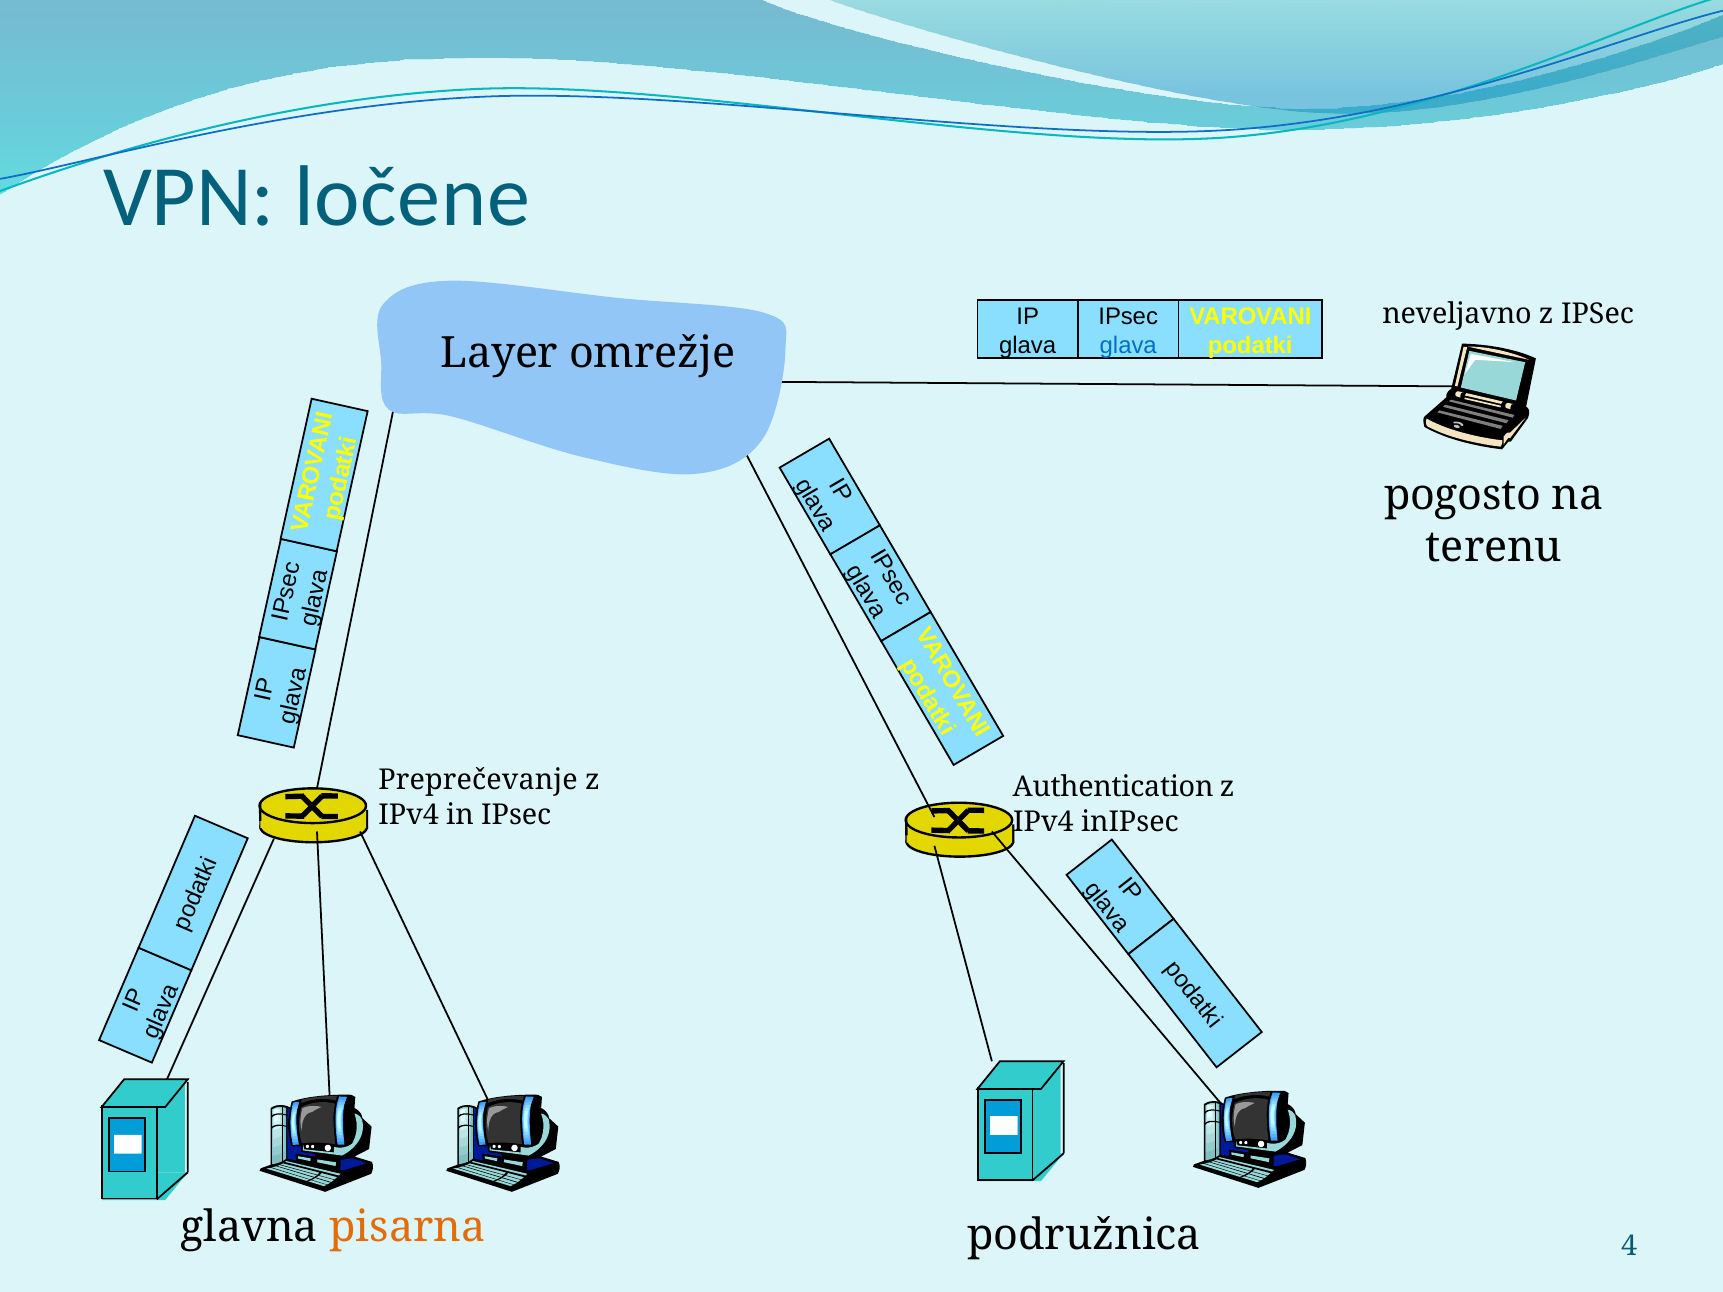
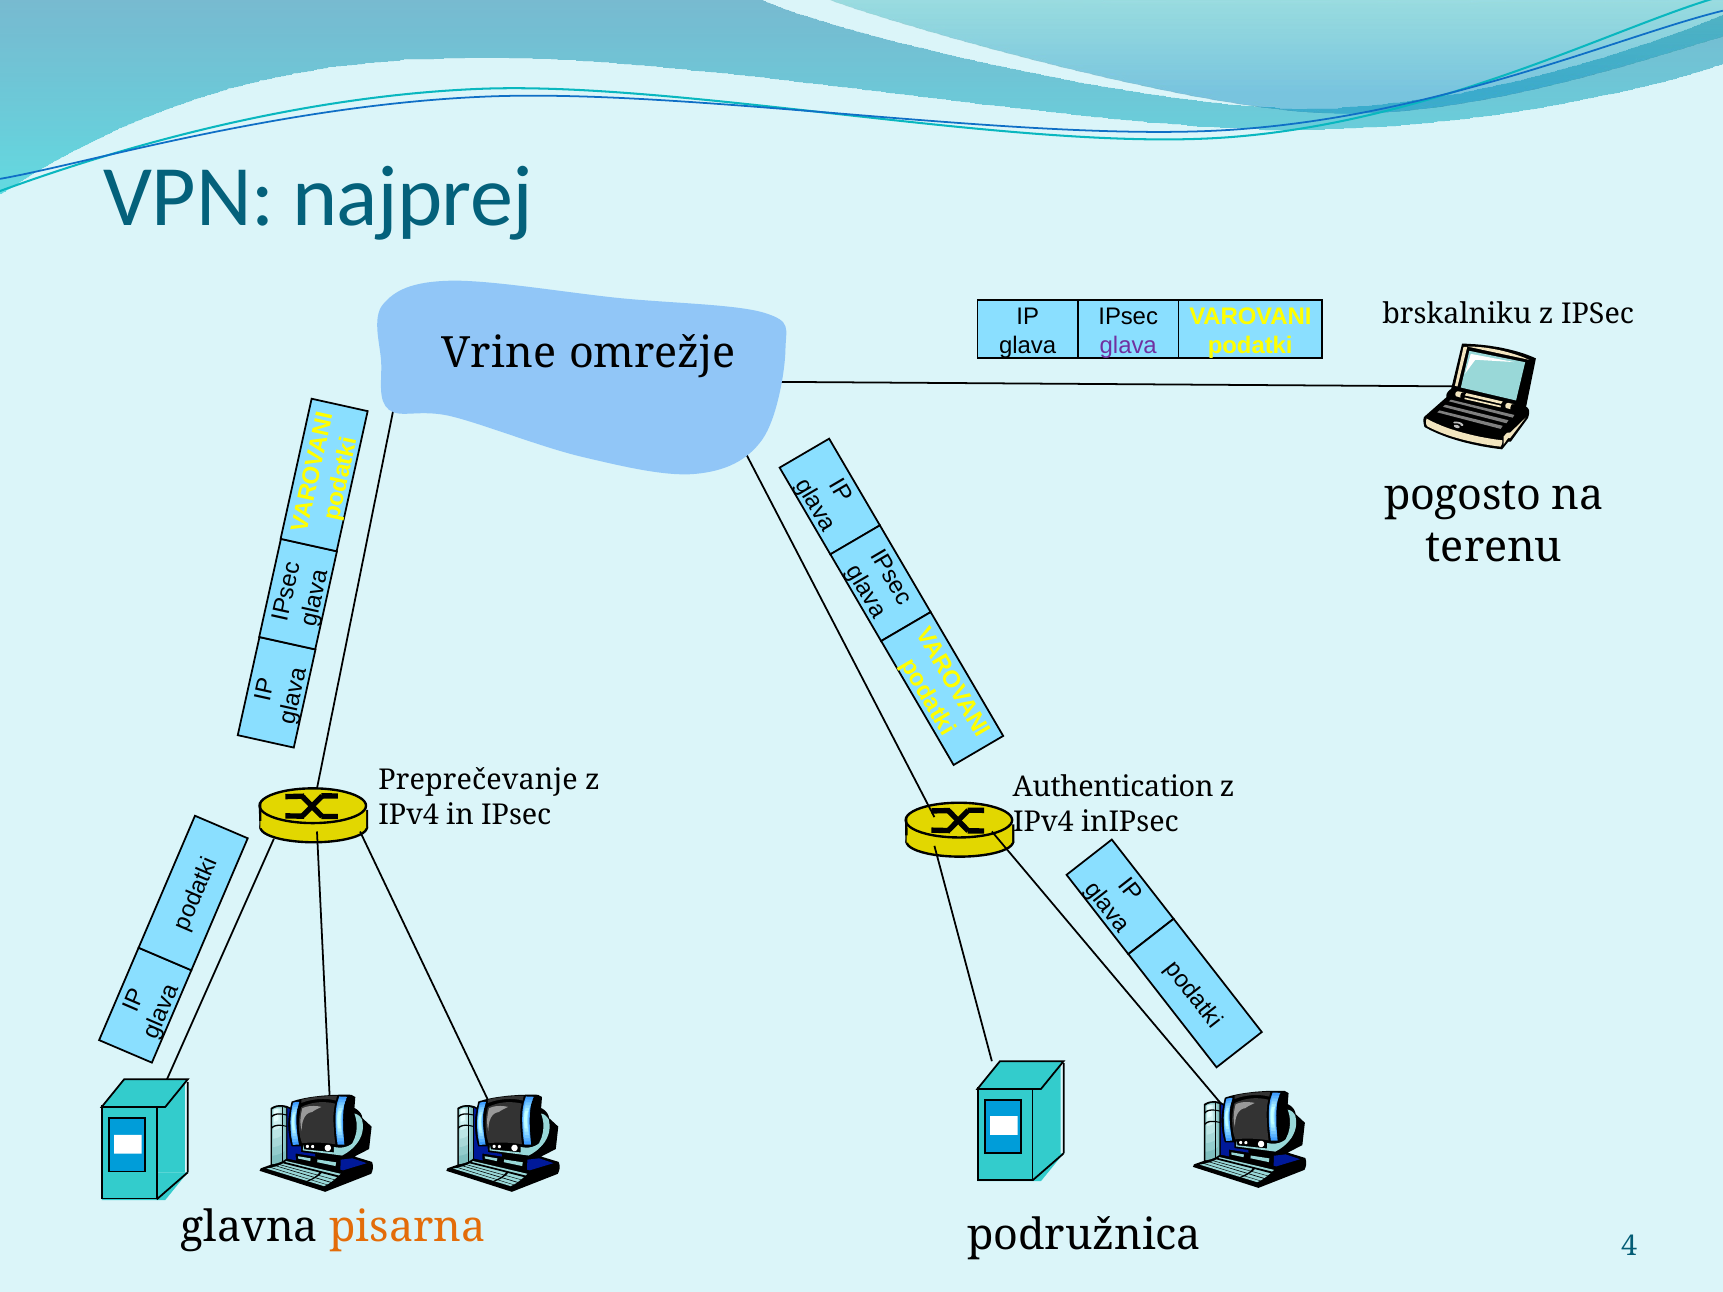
ločene: ločene -> najprej
neveljavno: neveljavno -> brskalniku
glava at (1128, 345) colour: blue -> purple
Layer: Layer -> Vrine
